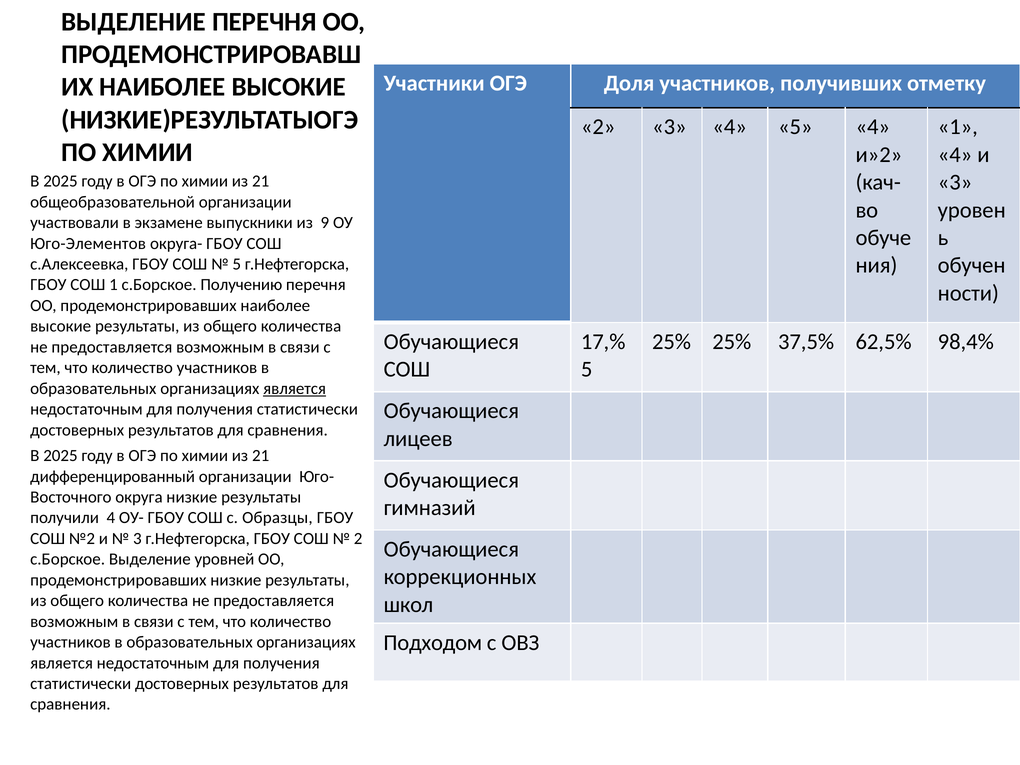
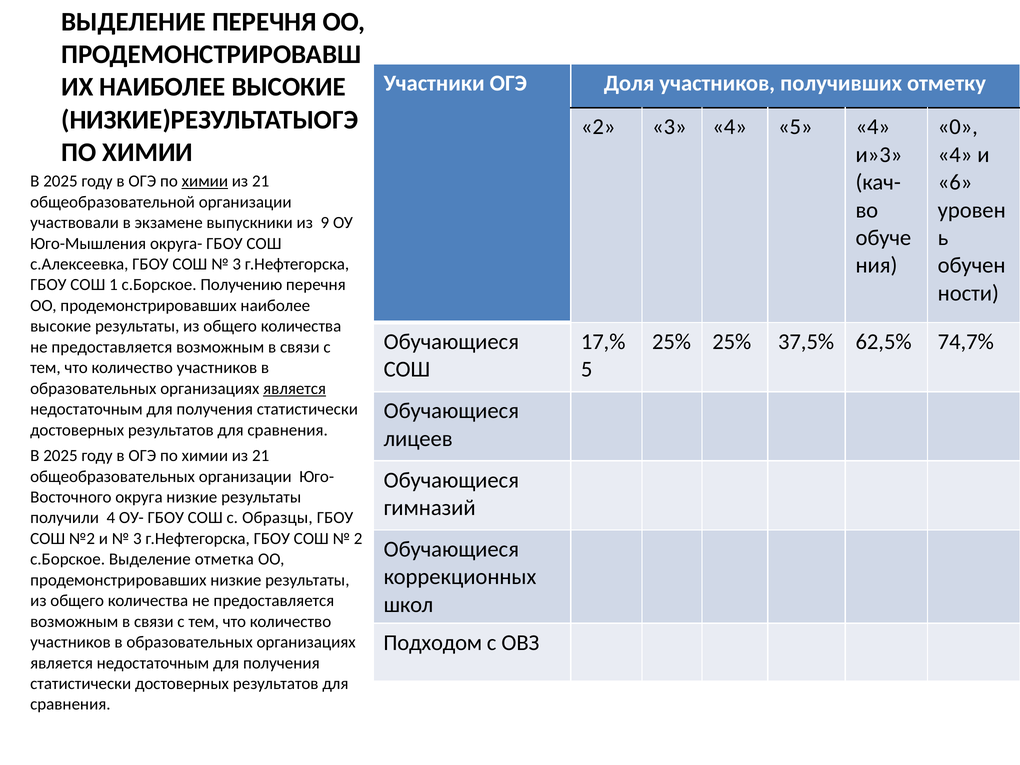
1 at (958, 127): 1 -> 0
и»2: и»2 -> и»3
3 at (955, 182): 3 -> 6
химии at (205, 181) underline: none -> present
Юго-Элементов: Юго-Элементов -> Юго-Мышления
5 at (237, 264): 5 -> 3
98,4%: 98,4% -> 74,7%
дифференцированный: дифференцированный -> общеобразовательных
уровней: уровней -> отметка
